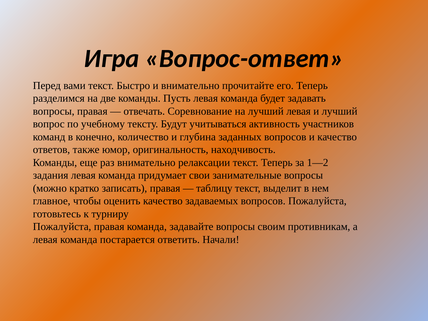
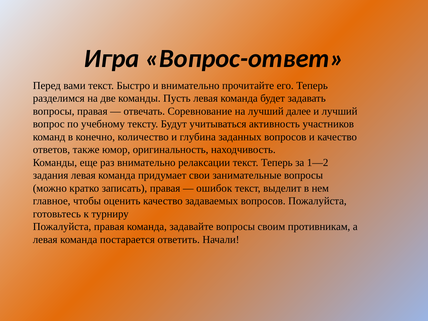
лучший левая: левая -> далее
таблицу: таблицу -> ошибок
